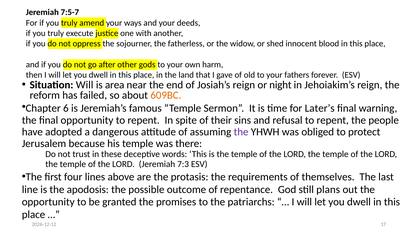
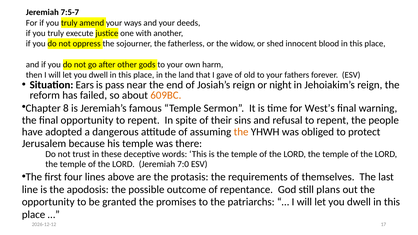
Situation Will: Will -> Ears
area: area -> pass
6: 6 -> 8
Later’s: Later’s -> West’s
the at (241, 132) colour: purple -> orange
7:3: 7:3 -> 7:0
